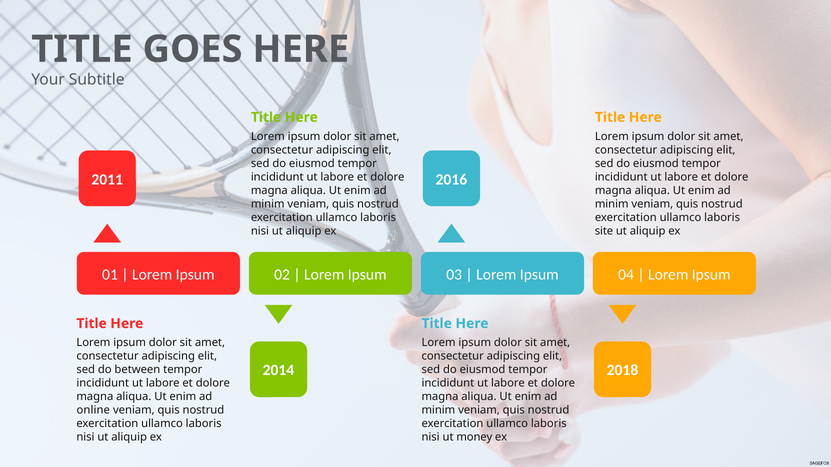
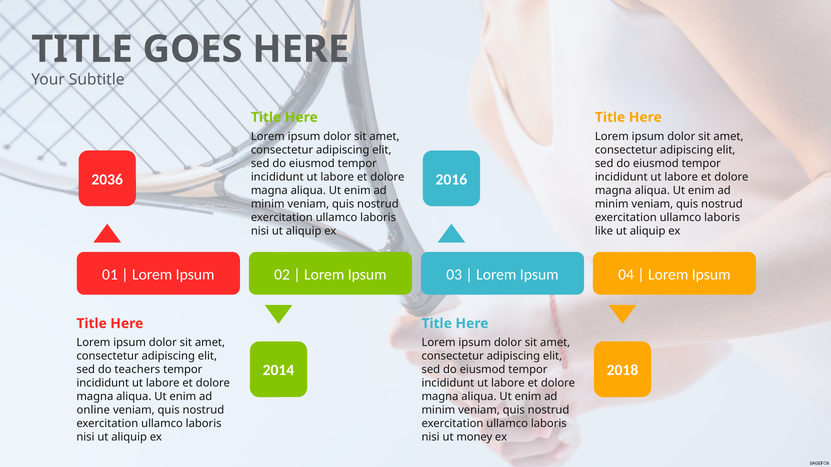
2011: 2011 -> 2036
site: site -> like
between: between -> teachers
